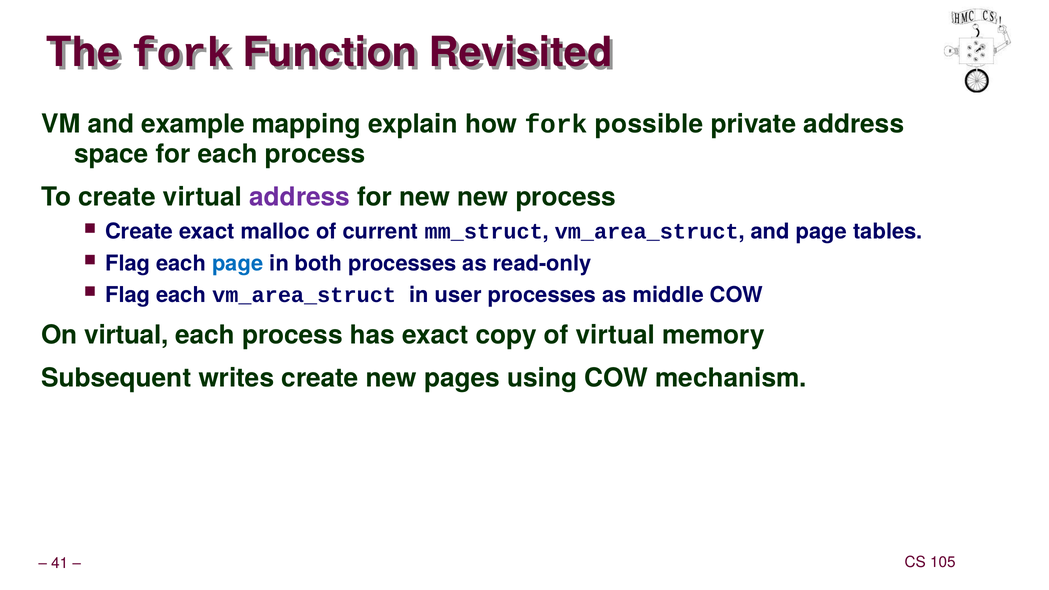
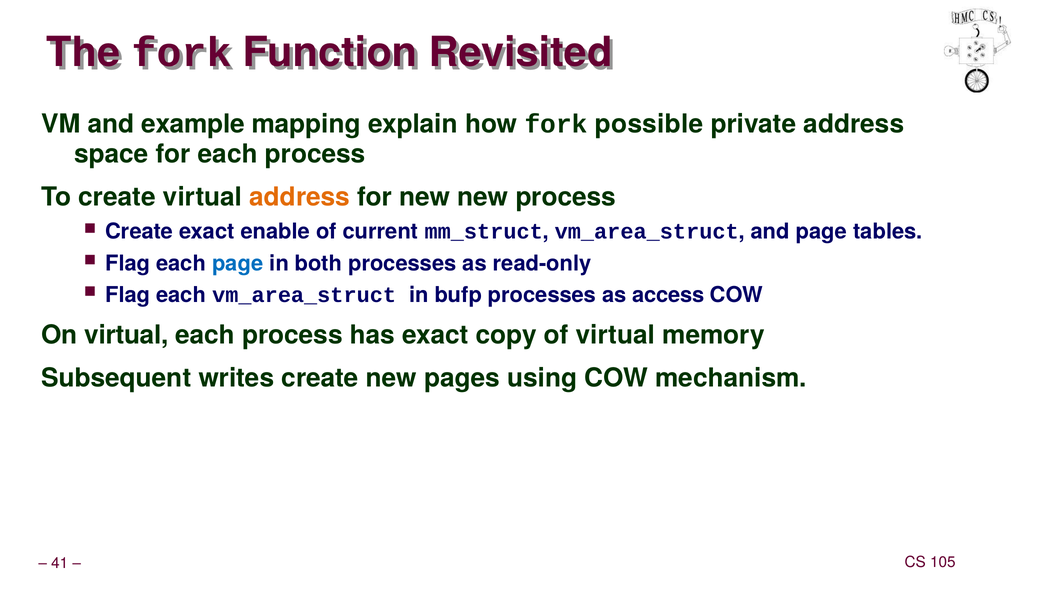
address at (300, 197) colour: purple -> orange
malloc: malloc -> enable
user: user -> bufp
middle: middle -> access
